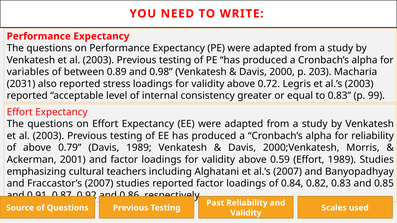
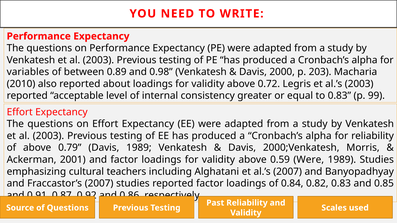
2031: 2031 -> 2010
stress: stress -> about
0.59 Effort: Effort -> Were
